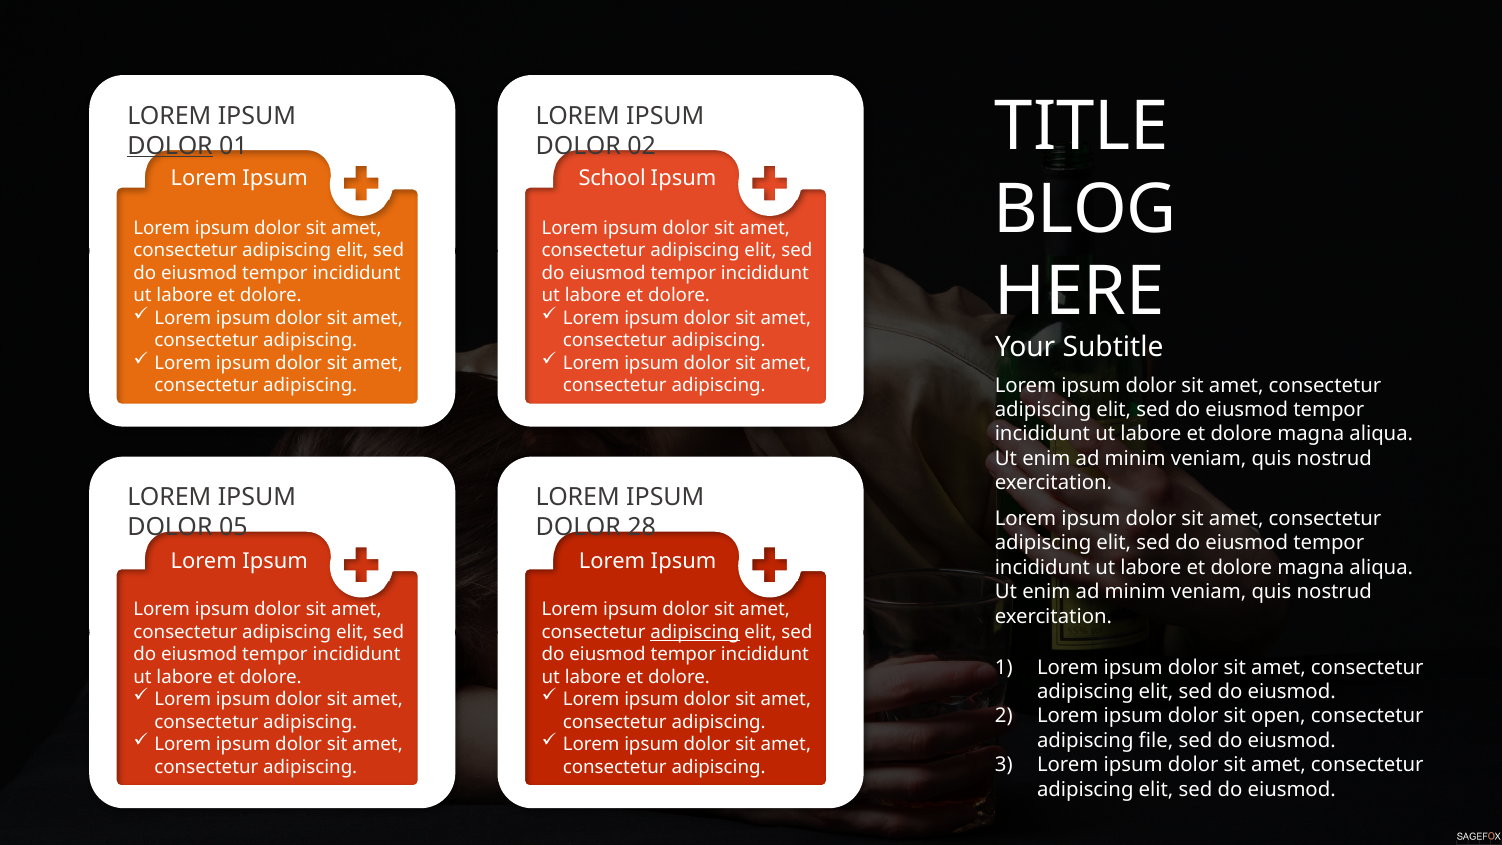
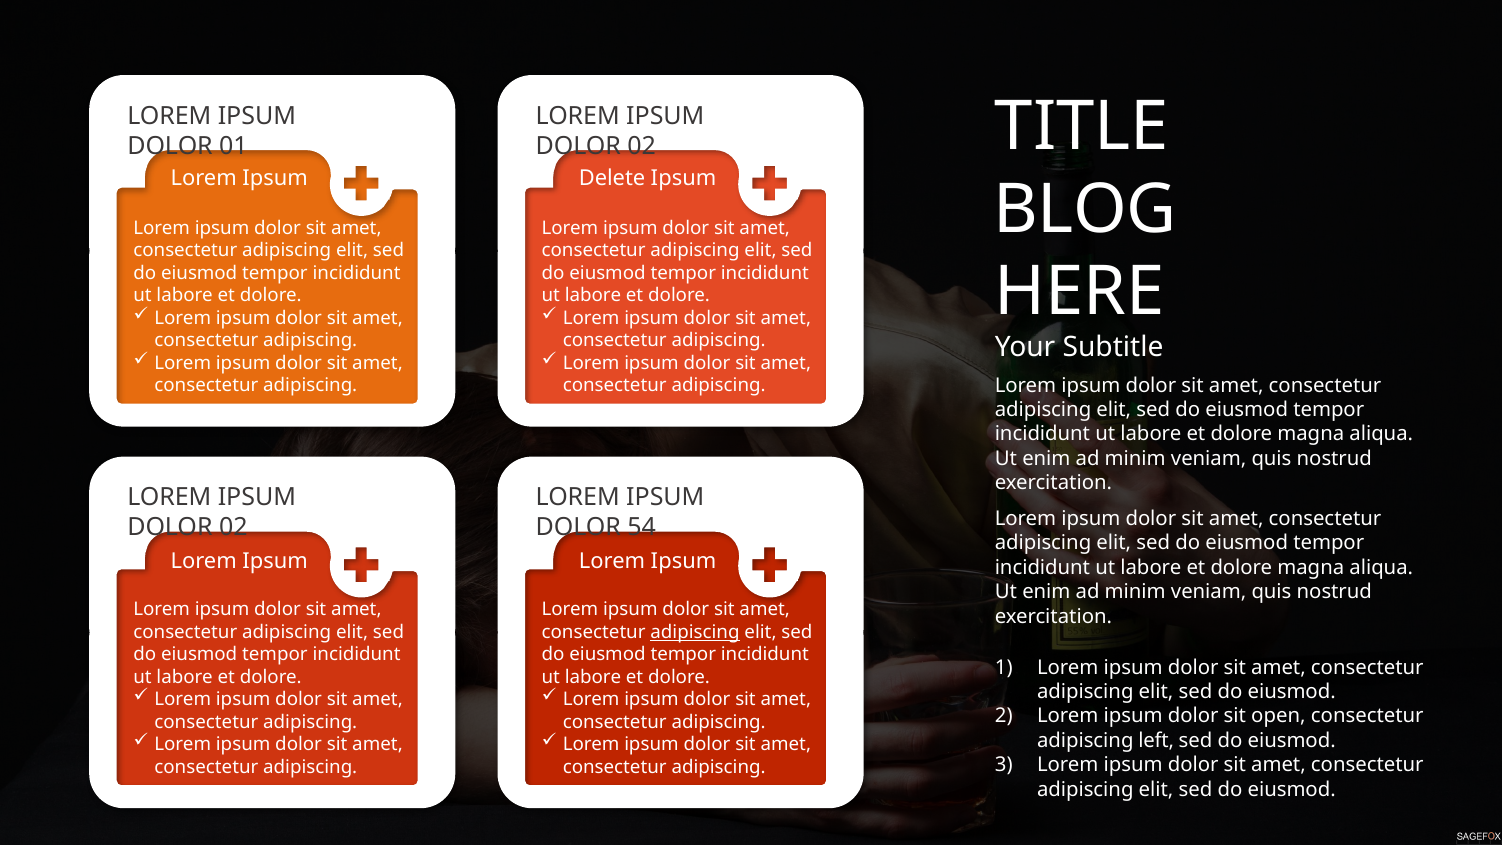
DOLOR at (170, 146) underline: present -> none
School: School -> Delete
05 at (233, 527): 05 -> 02
28: 28 -> 54
file: file -> left
